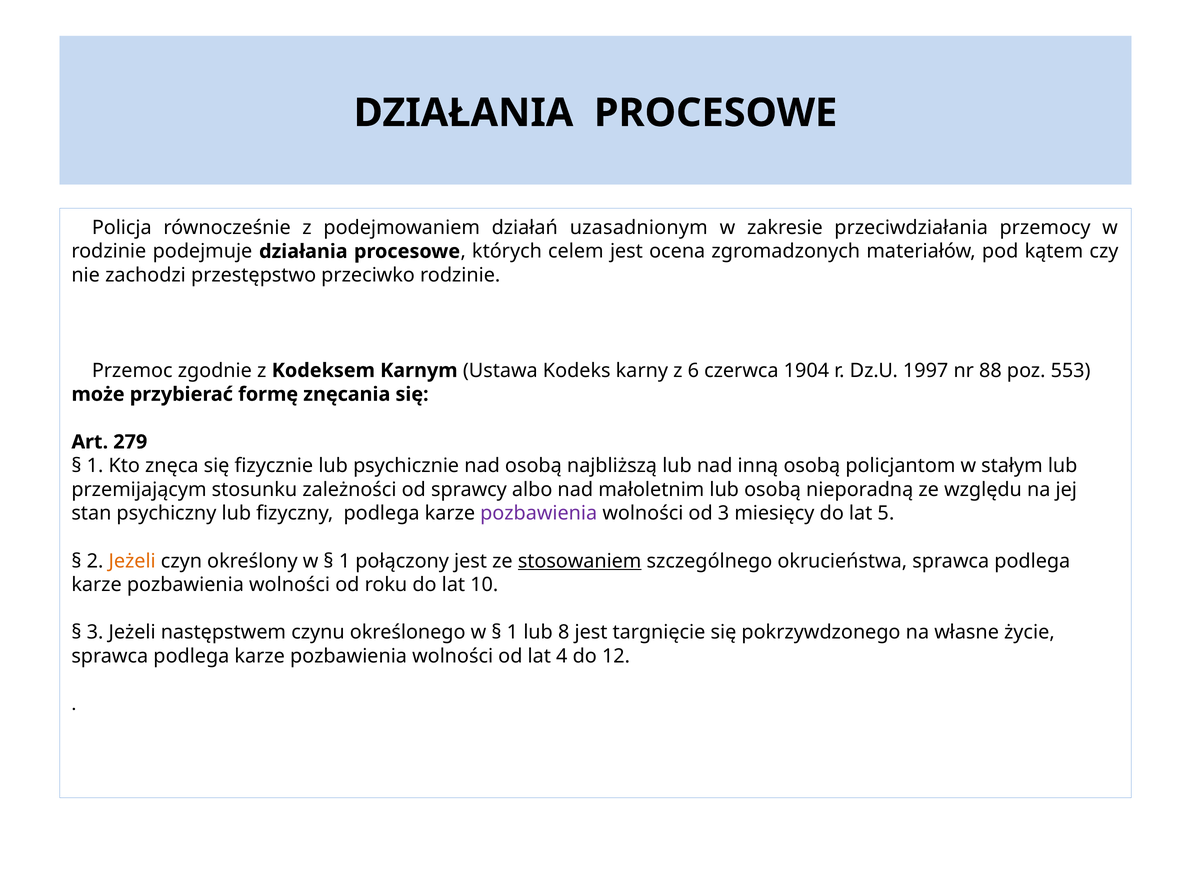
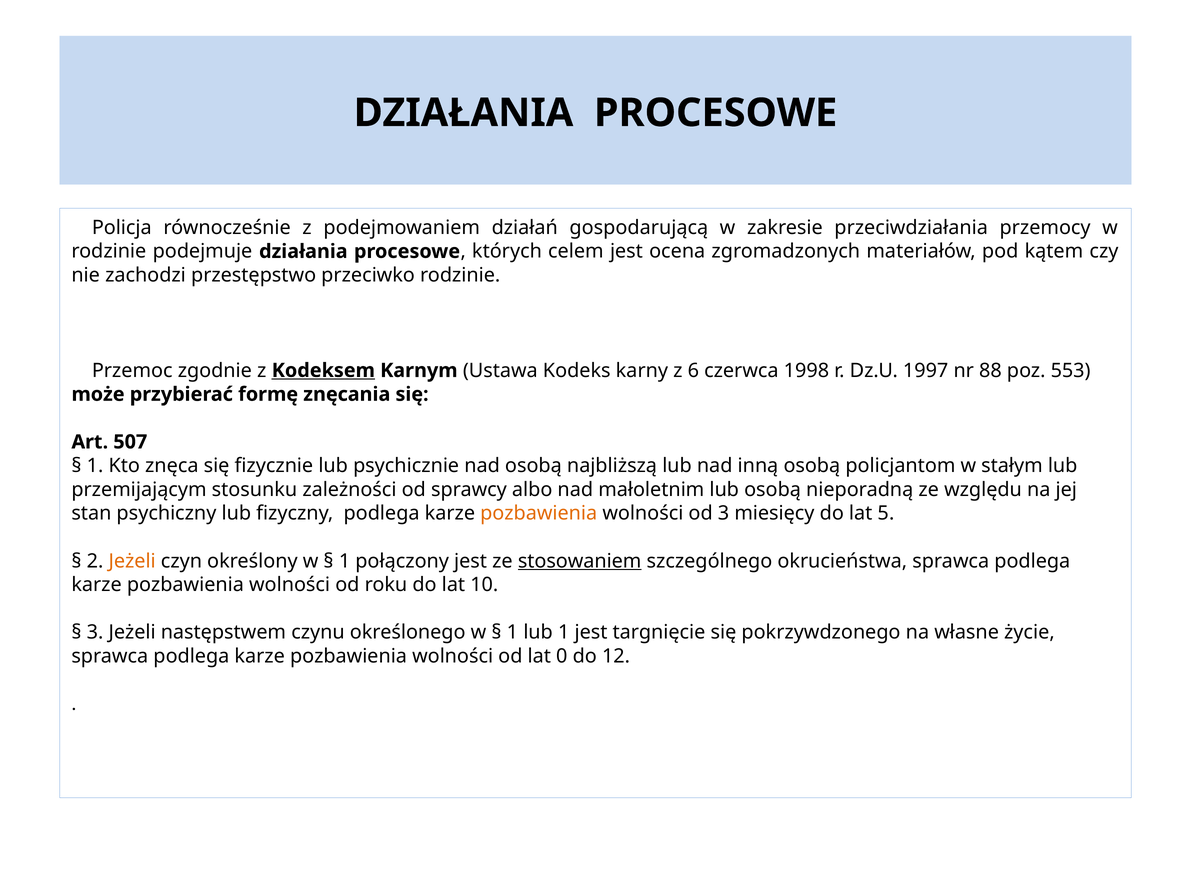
uzasadnionym: uzasadnionym -> gospodarującą
Kodeksem underline: none -> present
1904: 1904 -> 1998
279: 279 -> 507
pozbawienia at (539, 514) colour: purple -> orange
lub 8: 8 -> 1
4: 4 -> 0
